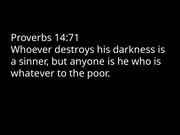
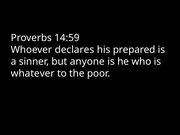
14:71: 14:71 -> 14:59
destroys: destroys -> declares
darkness: darkness -> prepared
